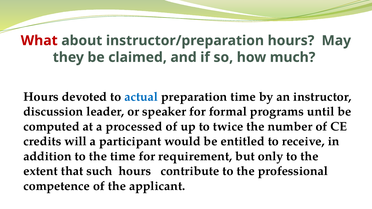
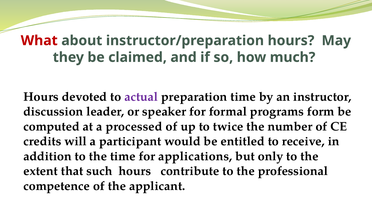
actual colour: blue -> purple
until: until -> form
requirement: requirement -> applications
